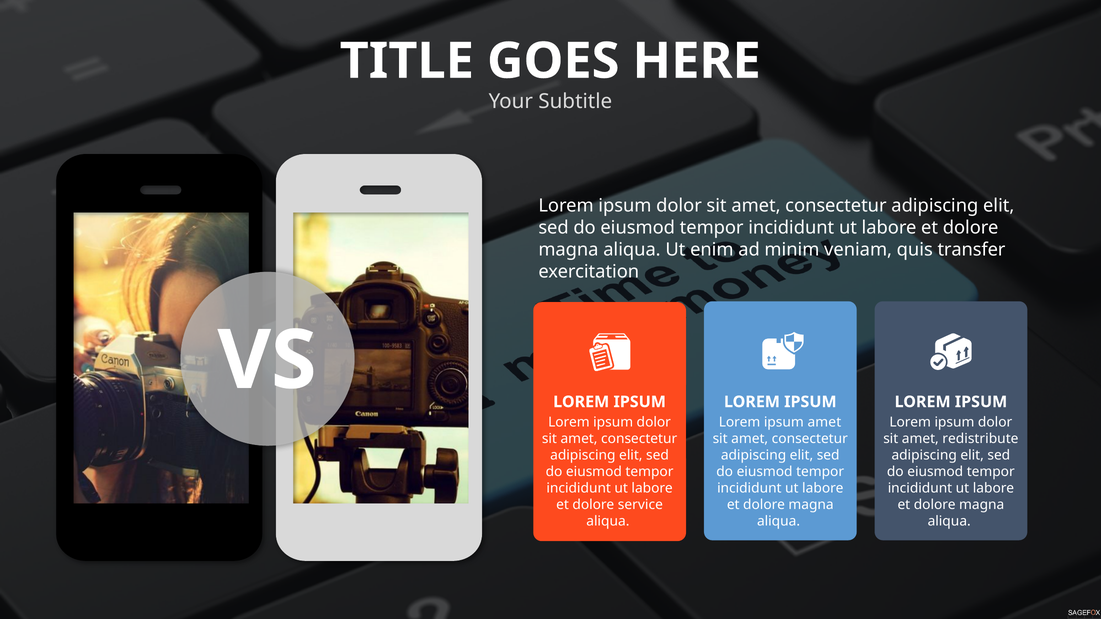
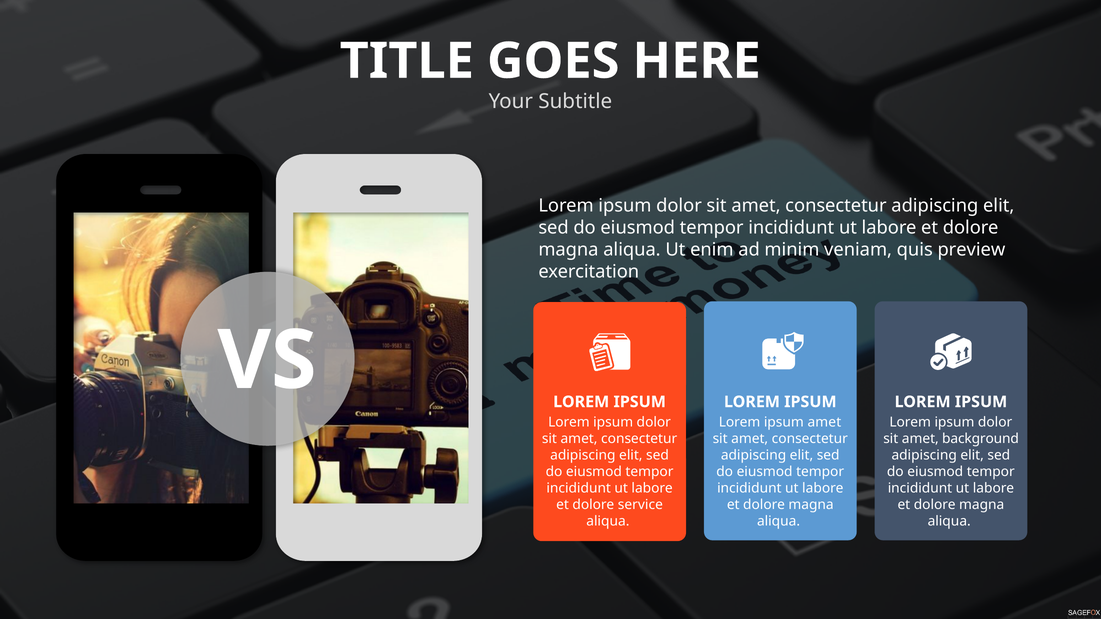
transfer: transfer -> preview
redistribute: redistribute -> background
